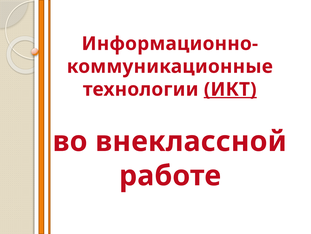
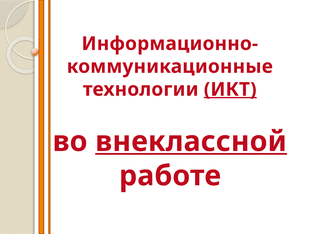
внеклассной underline: none -> present
